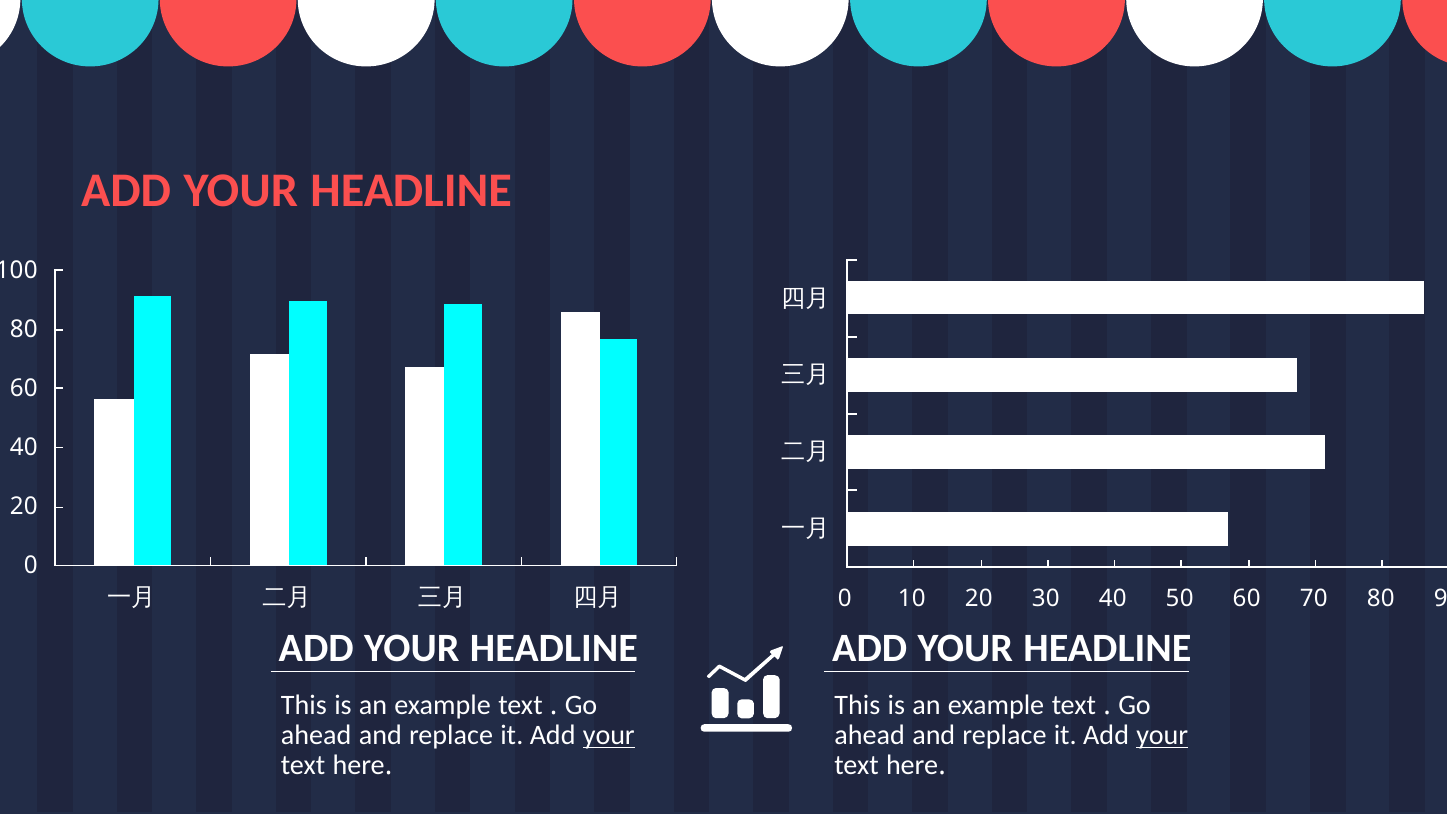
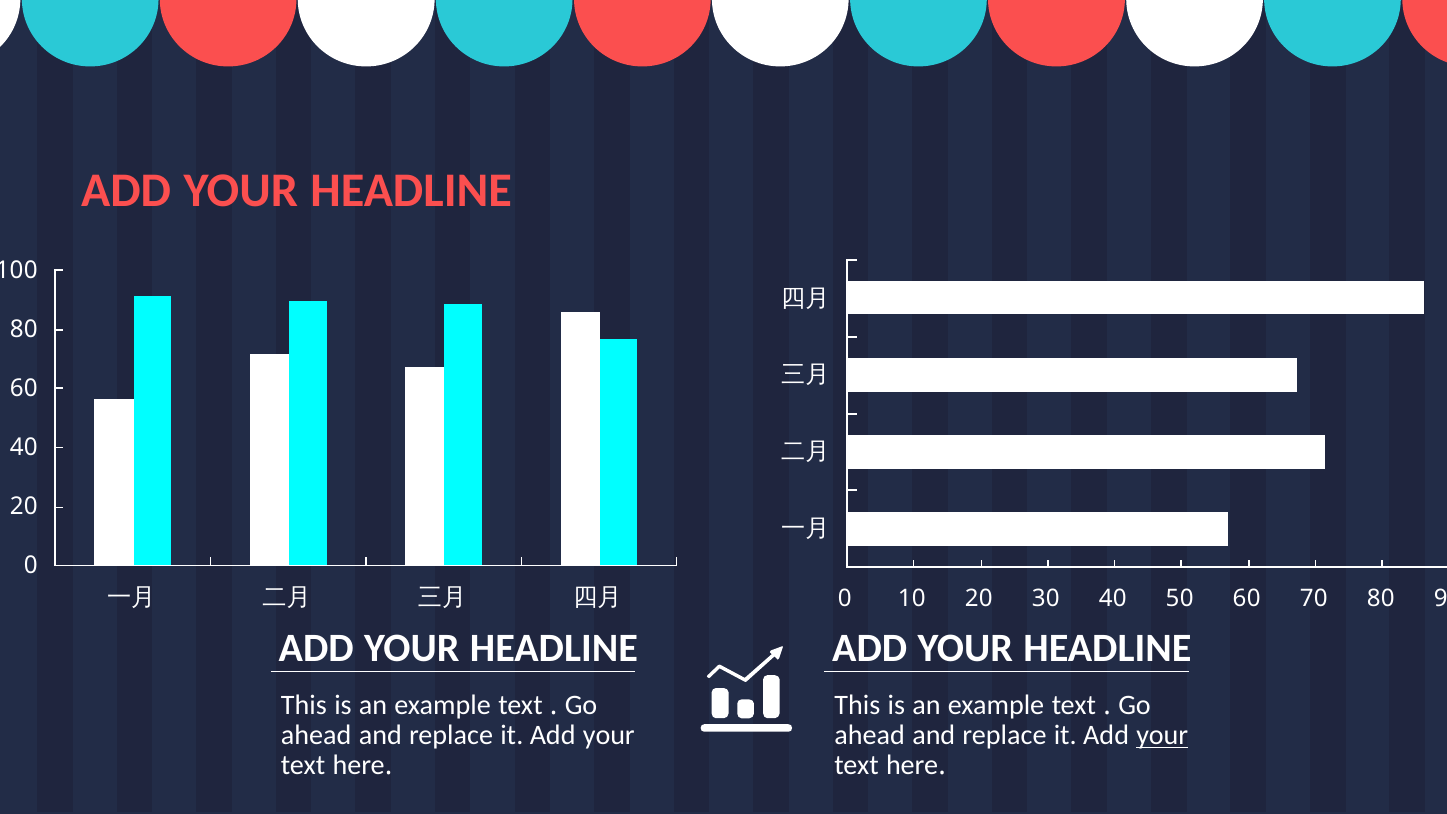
your at (609, 736) underline: present -> none
